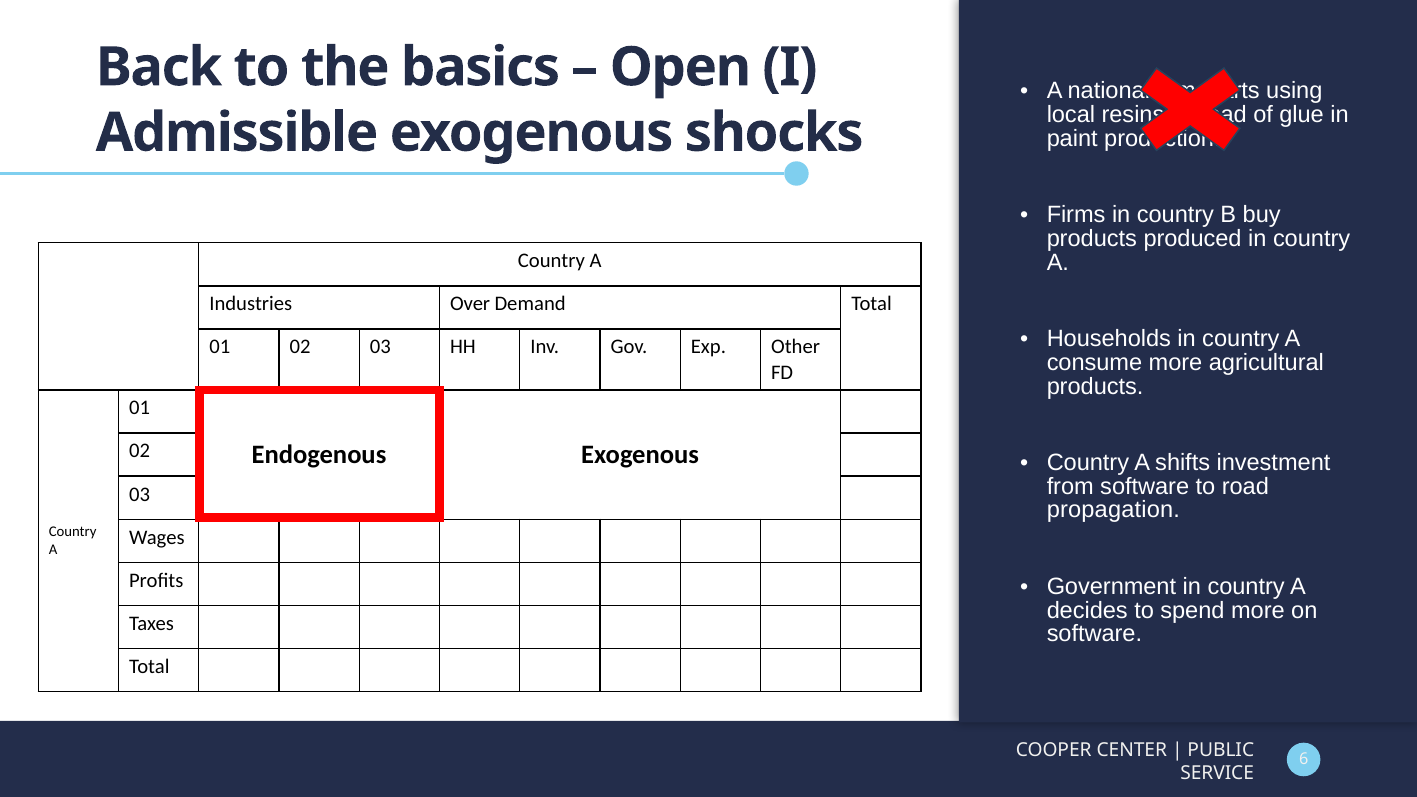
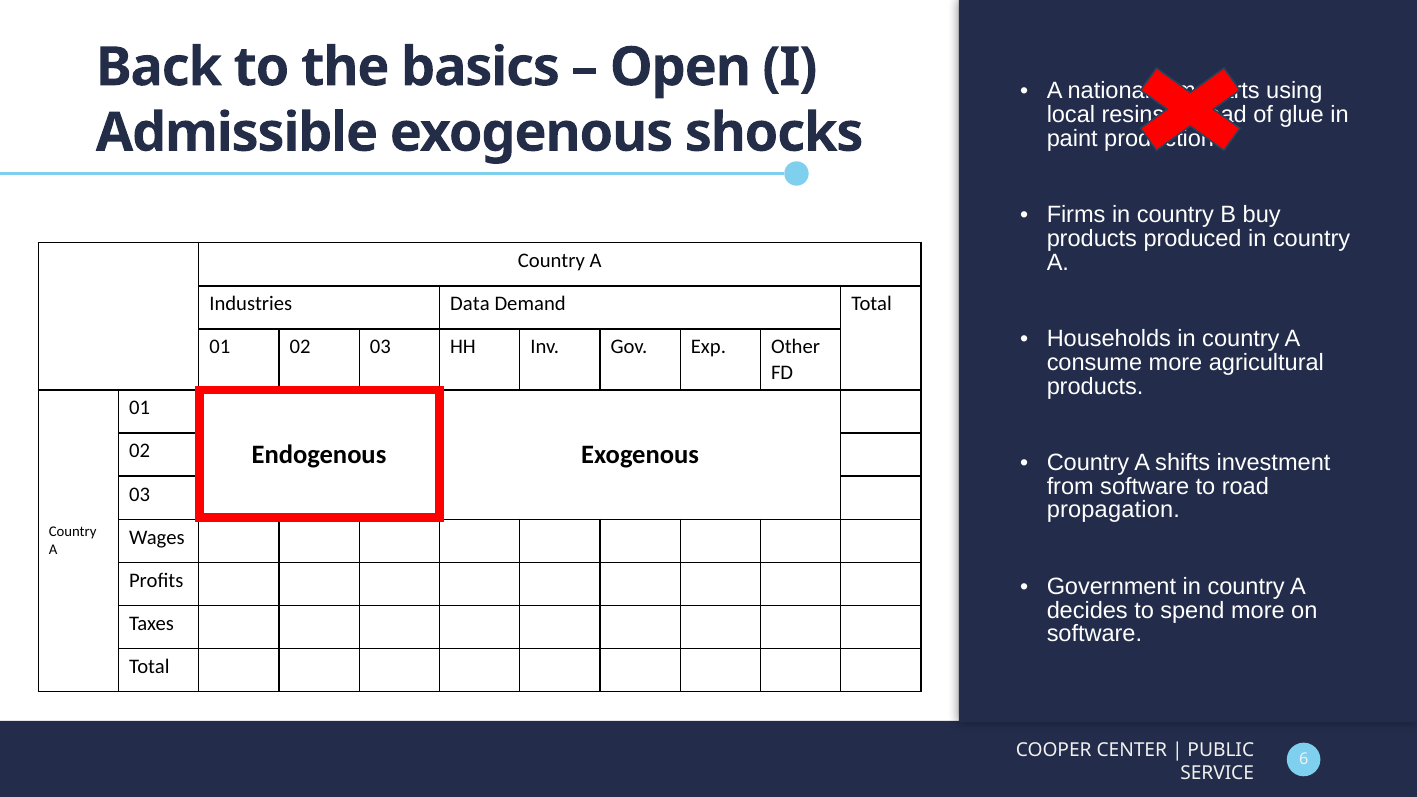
Over: Over -> Data
